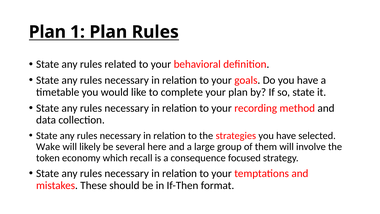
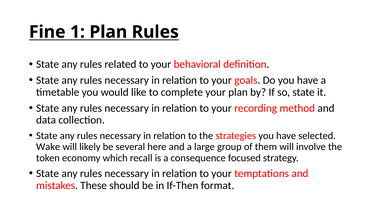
Plan at (47, 32): Plan -> Fine
